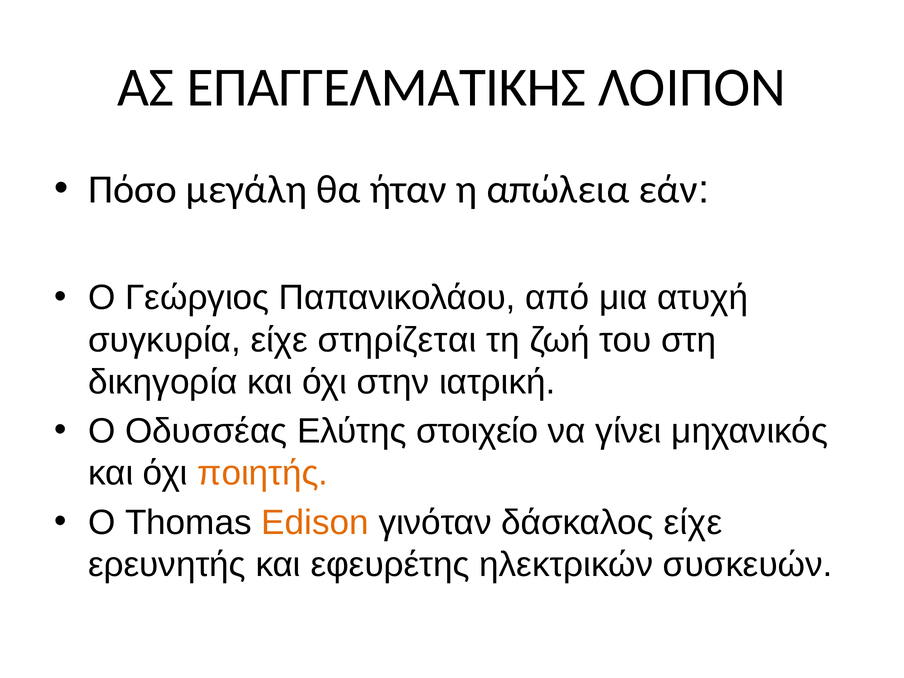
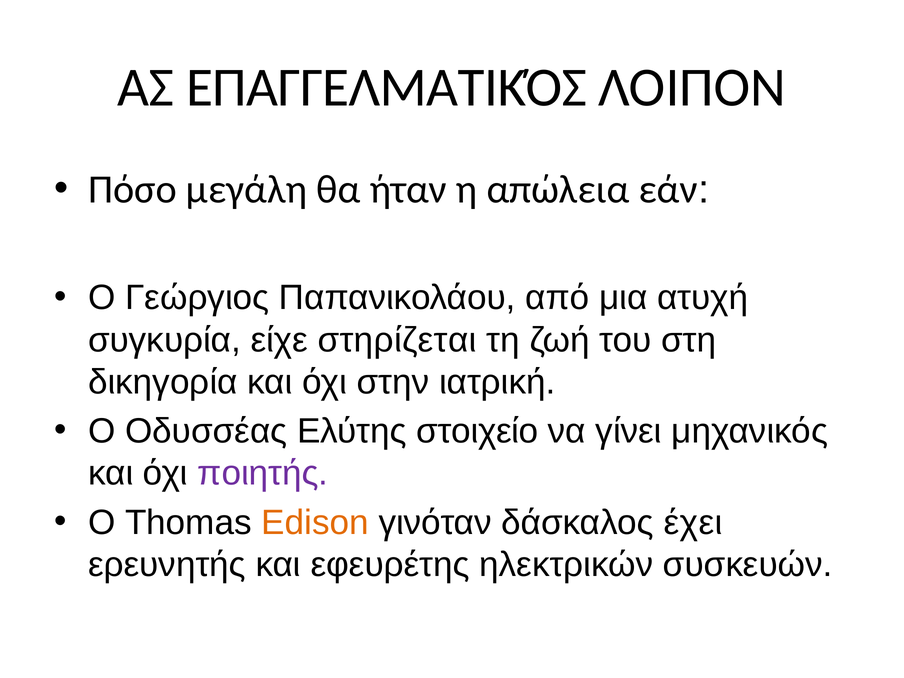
ΕΠΑΓΓΕΛΜΑΤΙΚΗΣ: ΕΠΑΓΓΕΛΜΑΤΙΚΗΣ -> ΕΠΑΓΓΕΛΜΑΤΙΚΌΣ
ποιητής colour: orange -> purple
δάσκαλος είχε: είχε -> έχει
